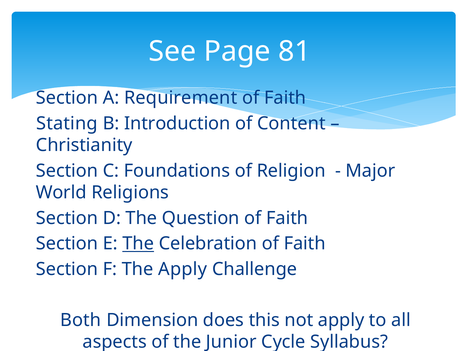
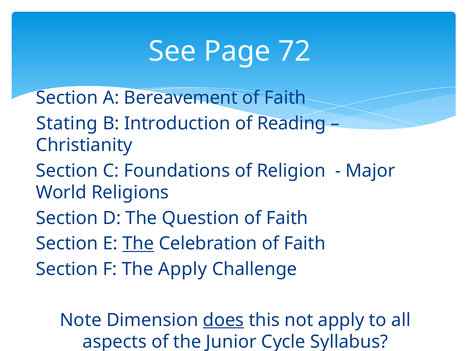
81: 81 -> 72
Requirement: Requirement -> Bereavement
Content: Content -> Reading
Both: Both -> Note
does underline: none -> present
